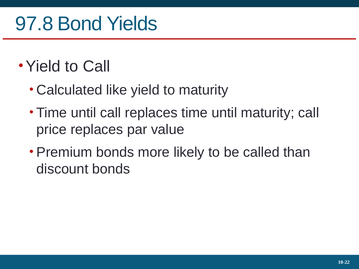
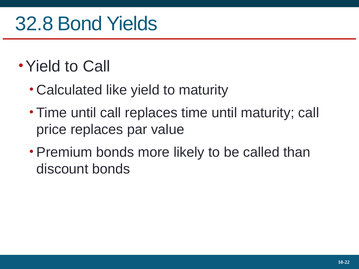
97.8: 97.8 -> 32.8
